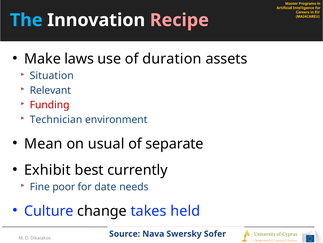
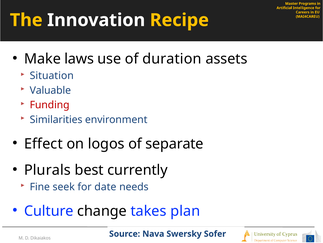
The colour: light blue -> yellow
Recipe colour: pink -> yellow
Relevant: Relevant -> Valuable
Technician: Technician -> Similarities
Mean: Mean -> Effect
usual: usual -> logos
Exhibit: Exhibit -> Plurals
poor: poor -> seek
held: held -> plan
